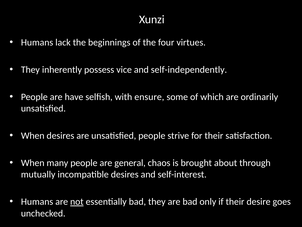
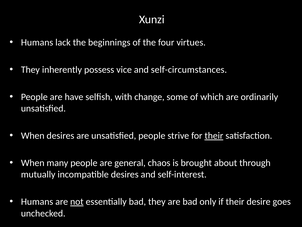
self-independently: self-independently -> self-circumstances
ensure: ensure -> change
their at (214, 135) underline: none -> present
